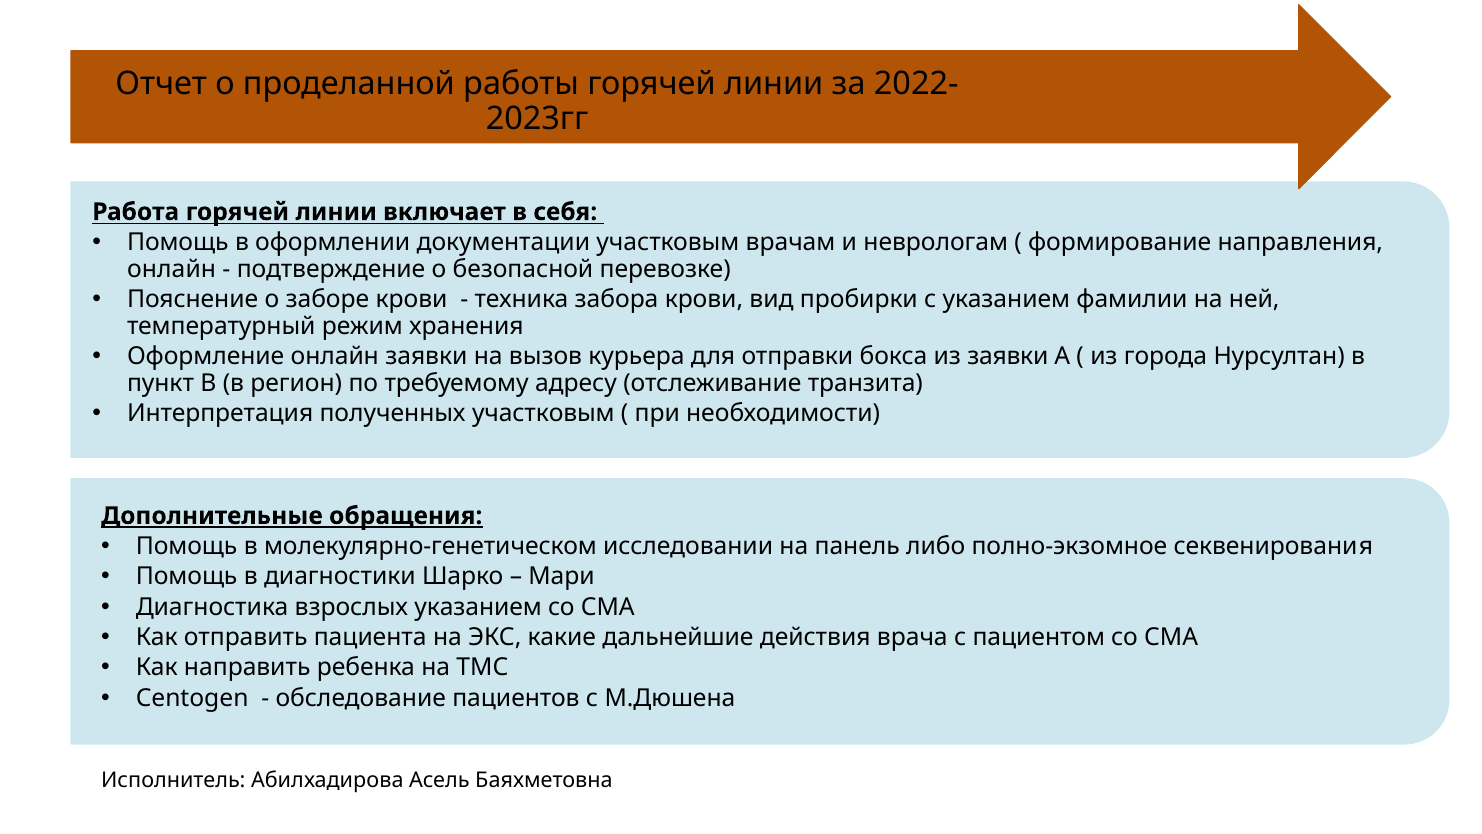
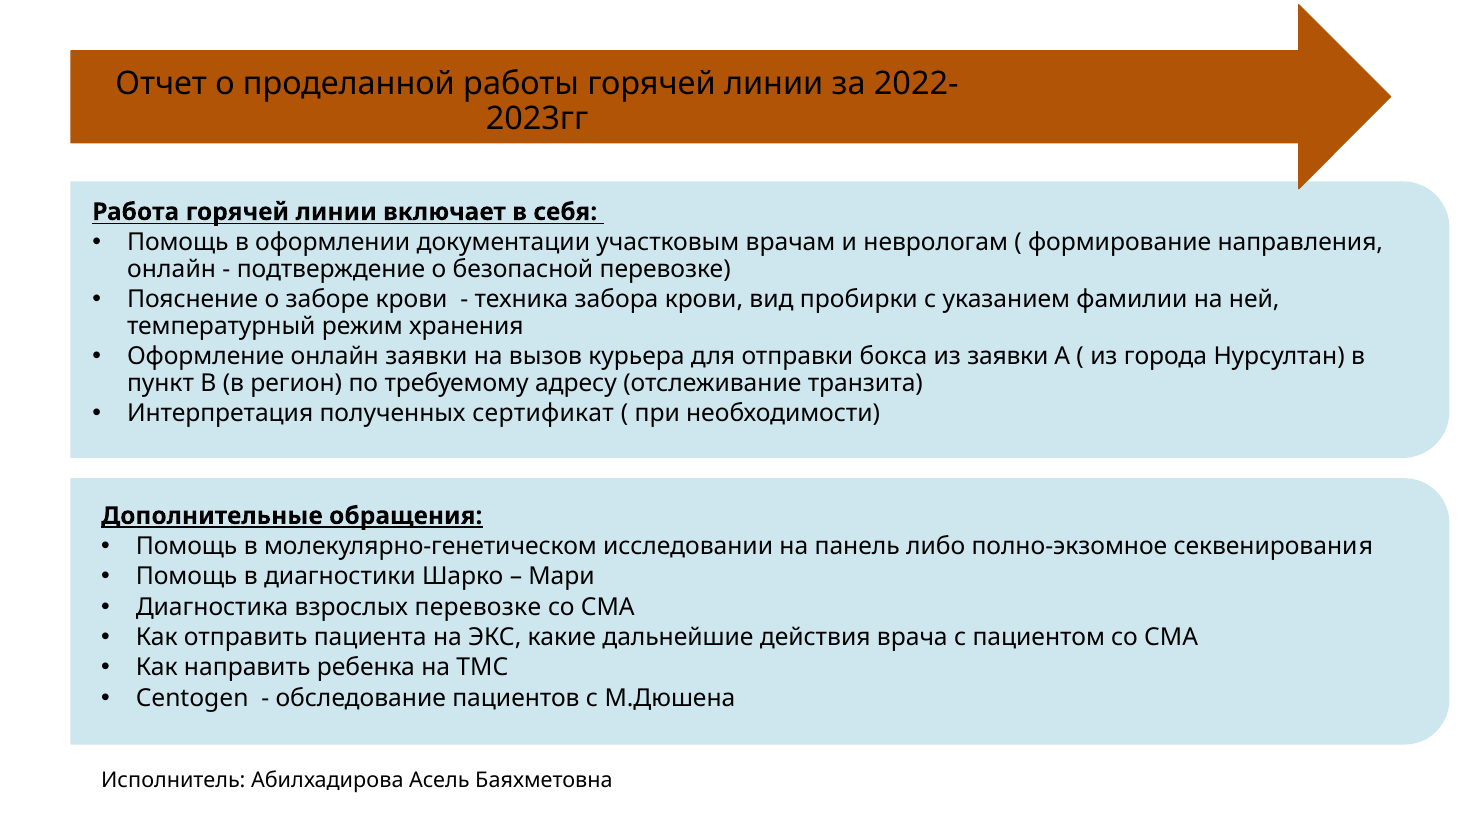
полученных участковым: участковым -> сертификат
взрослых указанием: указанием -> перевозке
